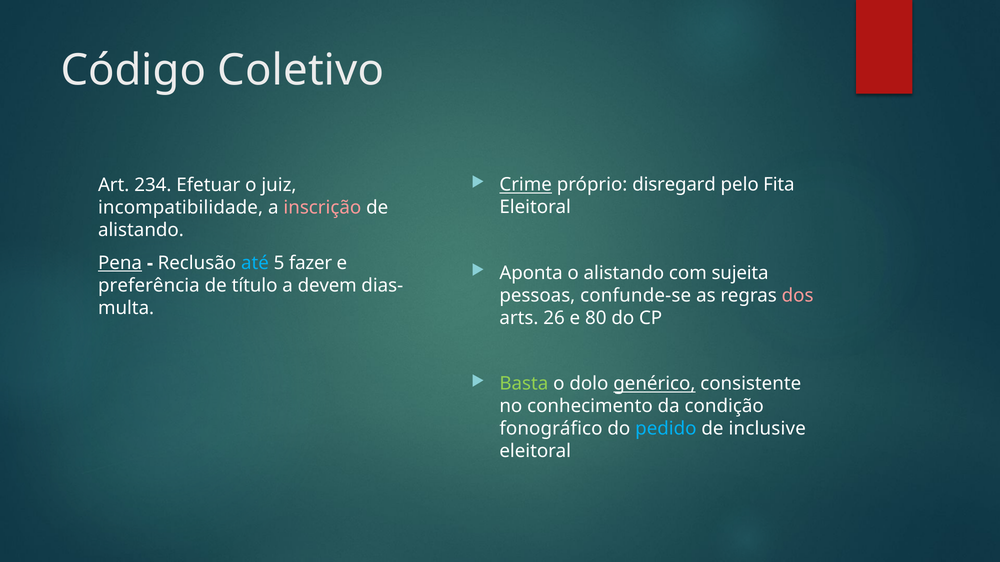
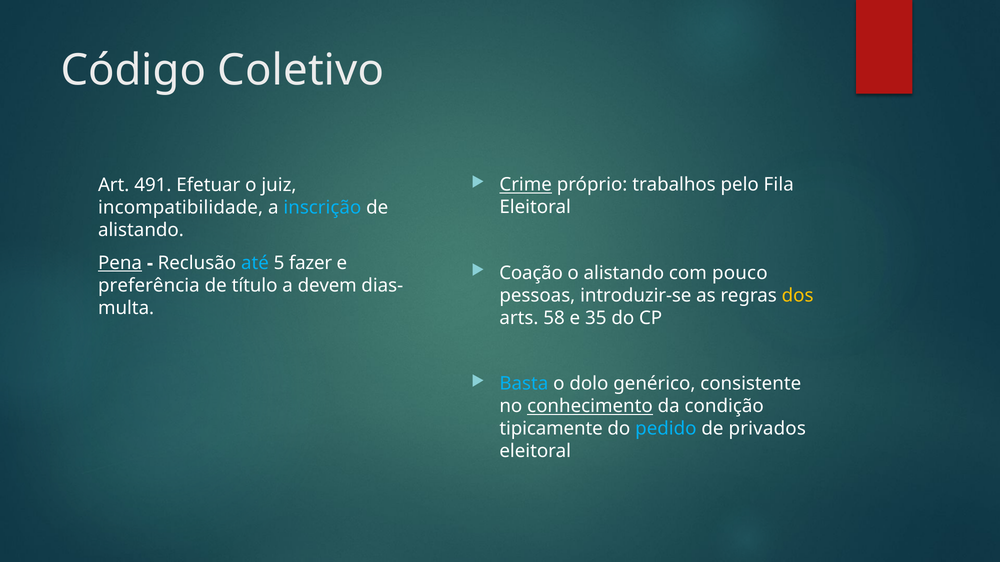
disregard: disregard -> trabalhos
Fita: Fita -> Fila
234: 234 -> 491
inscrição colour: pink -> light blue
Aponta: Aponta -> Coação
sujeita: sujeita -> pouco
confunde-se: confunde-se -> introduzir-se
dos colour: pink -> yellow
26: 26 -> 58
80: 80 -> 35
Basta colour: light green -> light blue
genérico underline: present -> none
conhecimento underline: none -> present
fonográfico: fonográfico -> tipicamente
inclusive: inclusive -> privados
